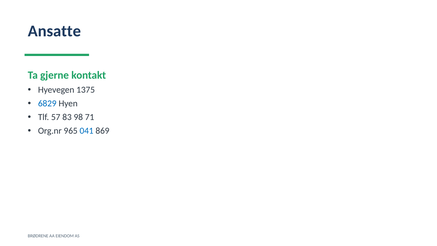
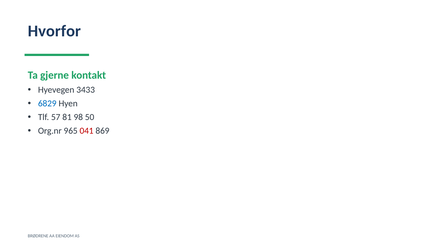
Ansatte: Ansatte -> Hvorfor
1375: 1375 -> 3433
83: 83 -> 81
71: 71 -> 50
041 colour: blue -> red
